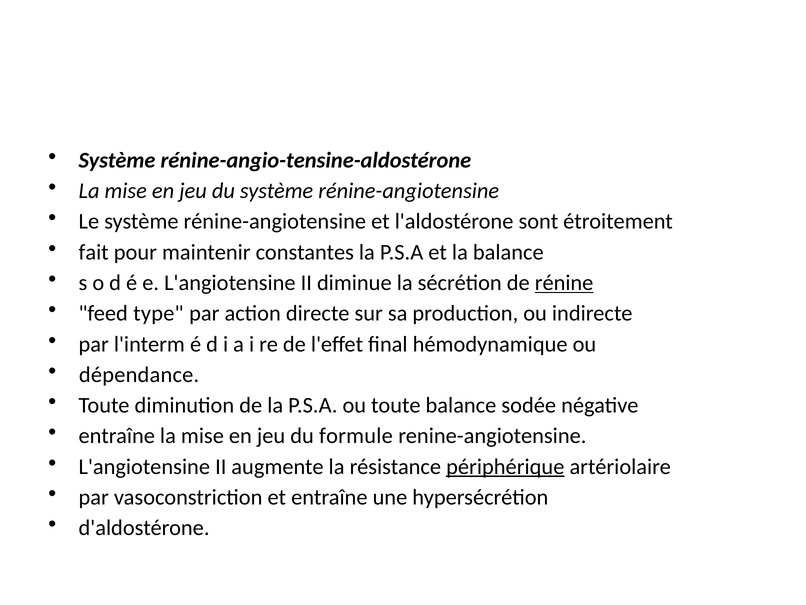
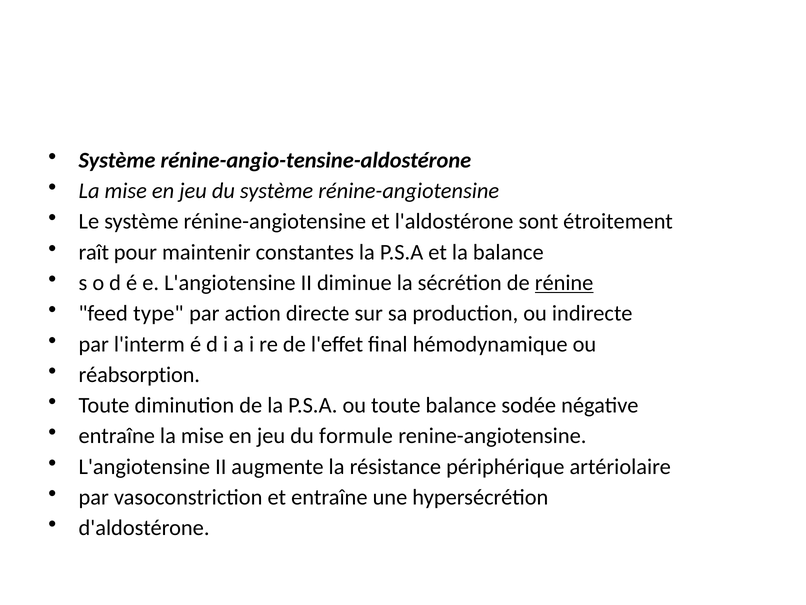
fait: fait -> raît
dépendance: dépendance -> réabsorption
périphérique underline: present -> none
